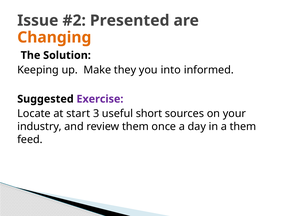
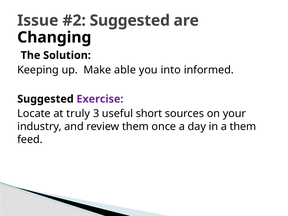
Presented at (130, 21): Presented -> Suggested
Changing colour: orange -> black
they: they -> able
start: start -> truly
